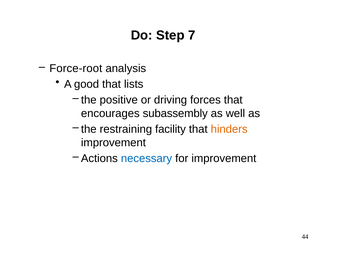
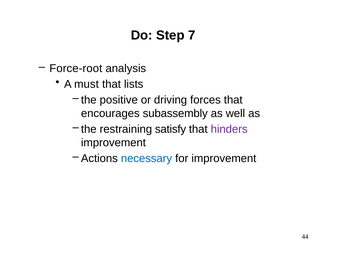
good: good -> must
facility: facility -> satisfy
hinders colour: orange -> purple
